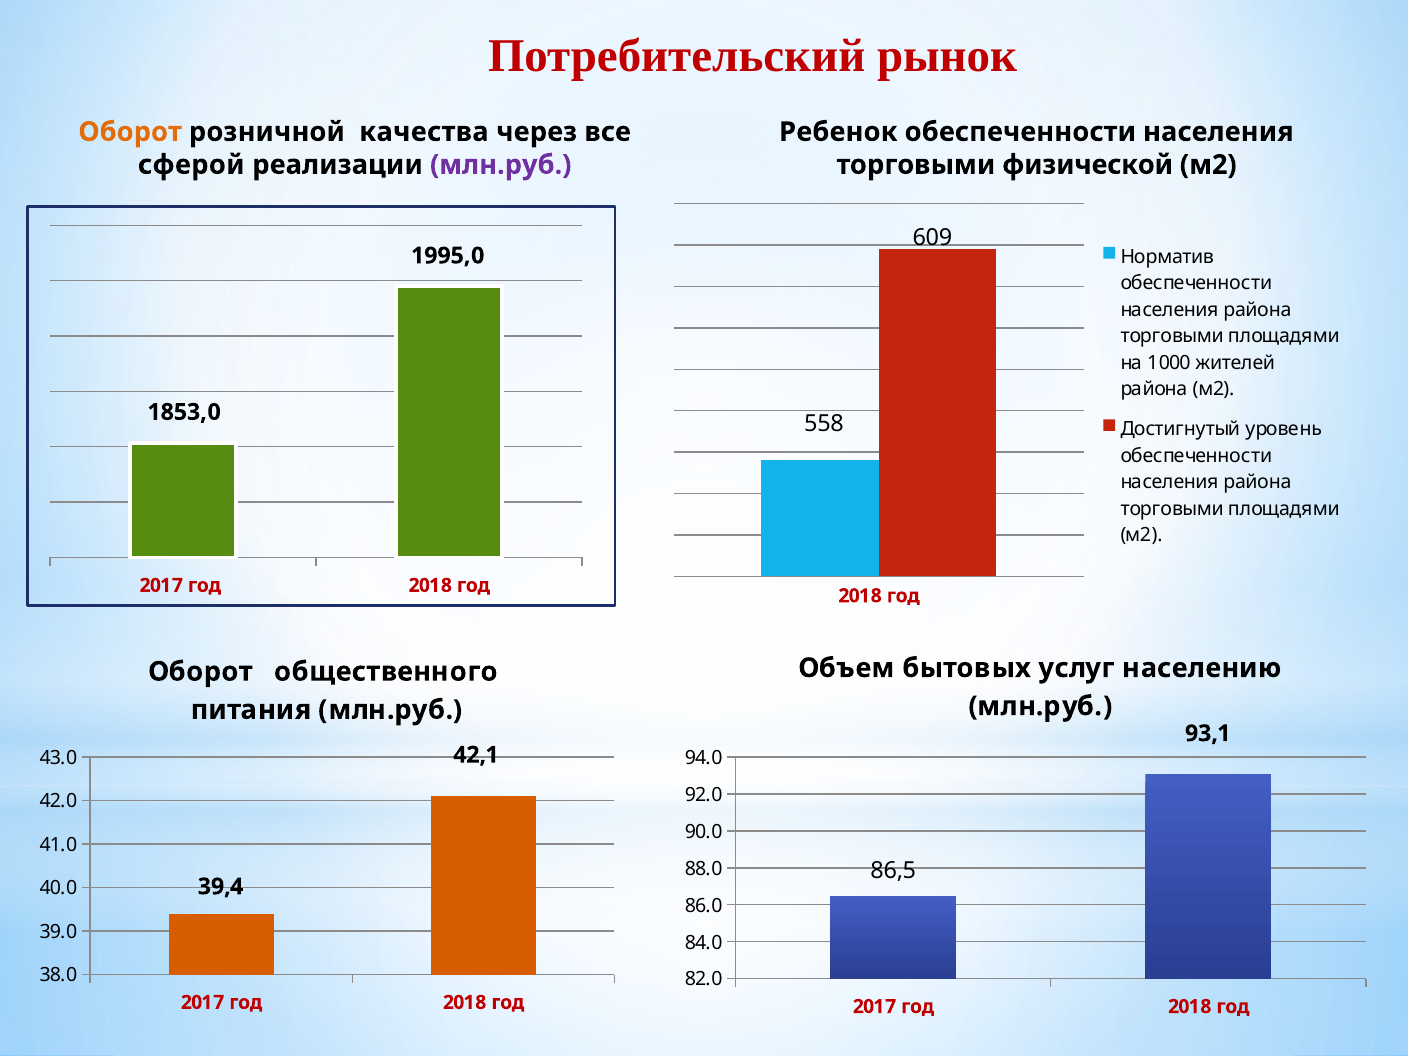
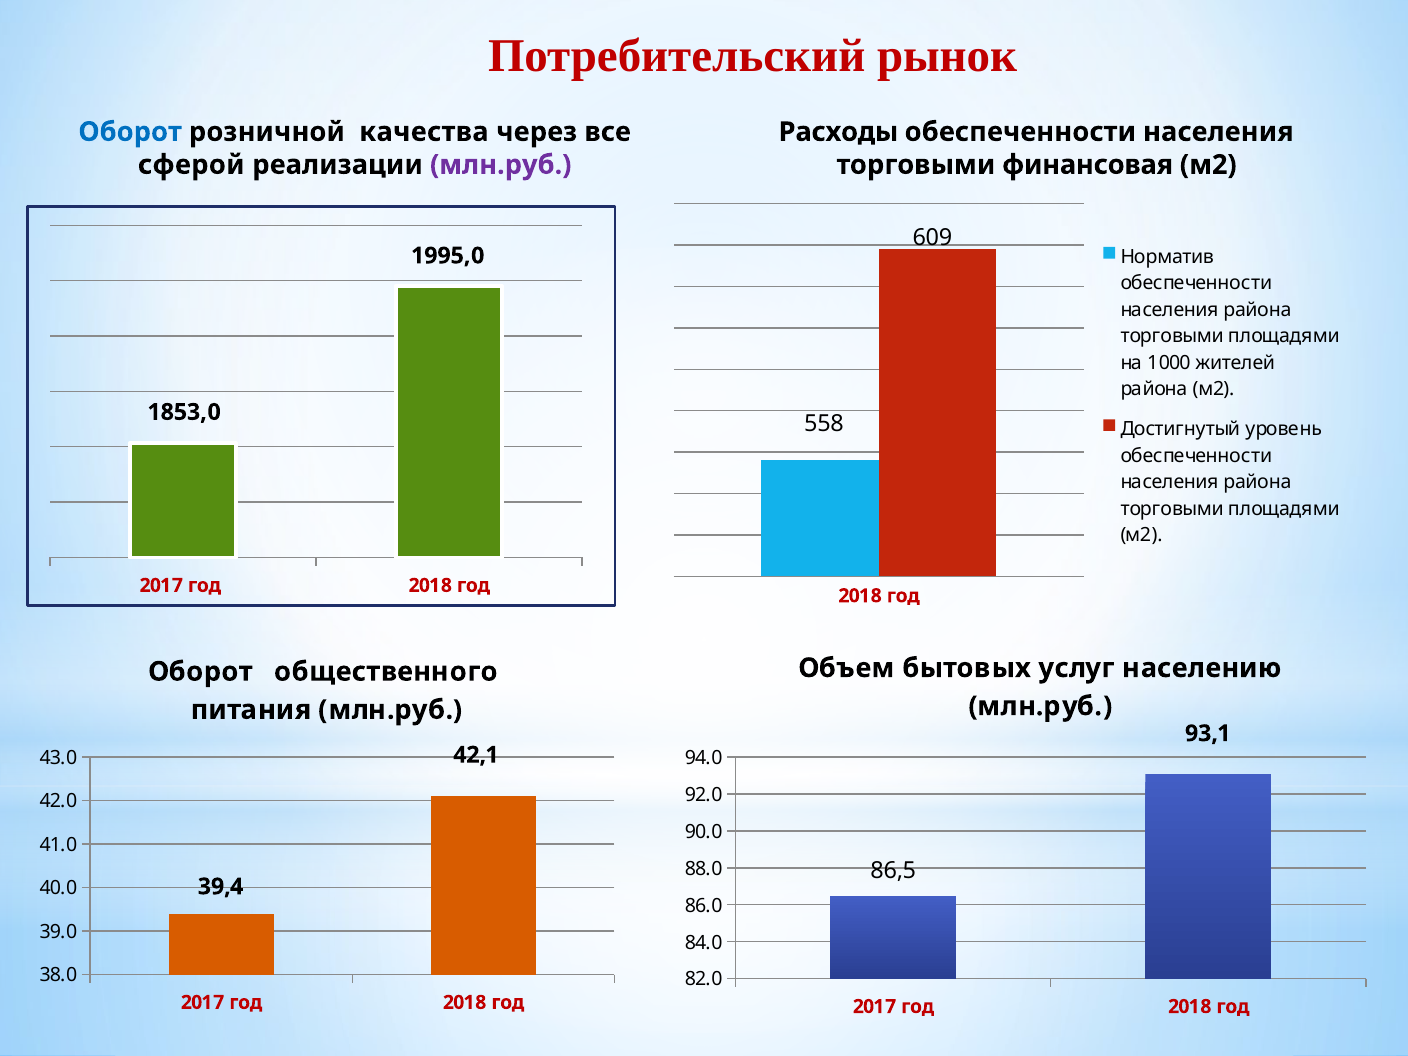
Оборот at (130, 132) colour: orange -> blue
Ребенок: Ребенок -> Расходы
физической: физической -> финансовая
